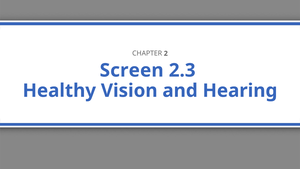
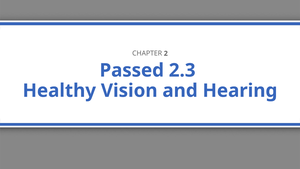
Screen: Screen -> Passed
